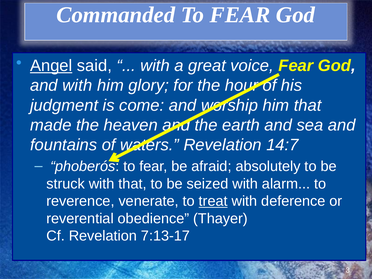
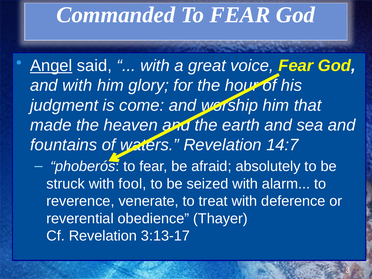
with that: that -> fool
treat underline: present -> none
7:13-17: 7:13-17 -> 3:13-17
